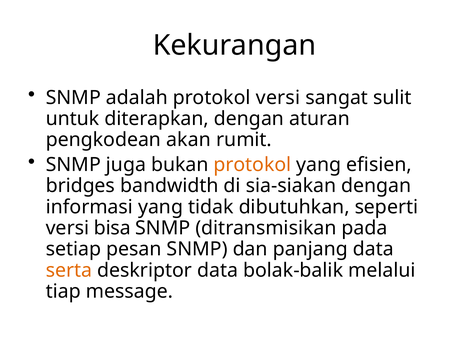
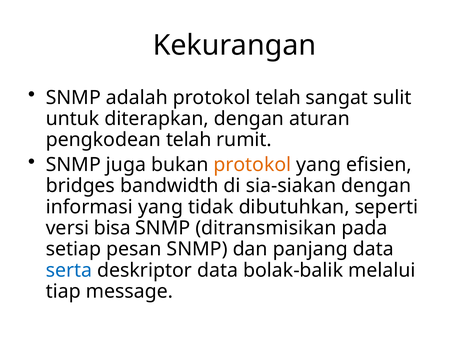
protokol versi: versi -> telah
pengkodean akan: akan -> telah
serta colour: orange -> blue
